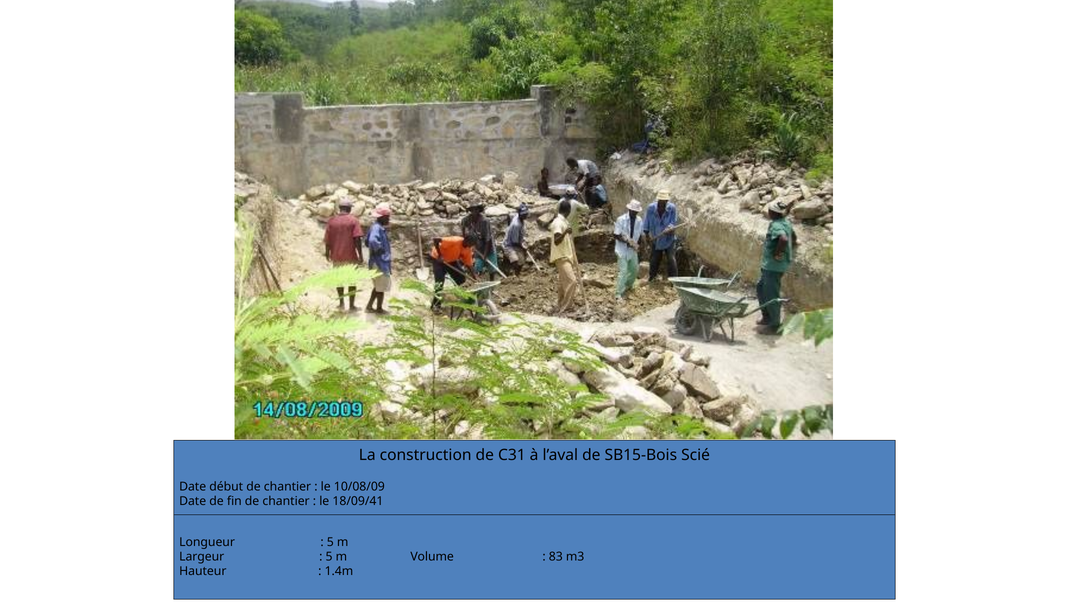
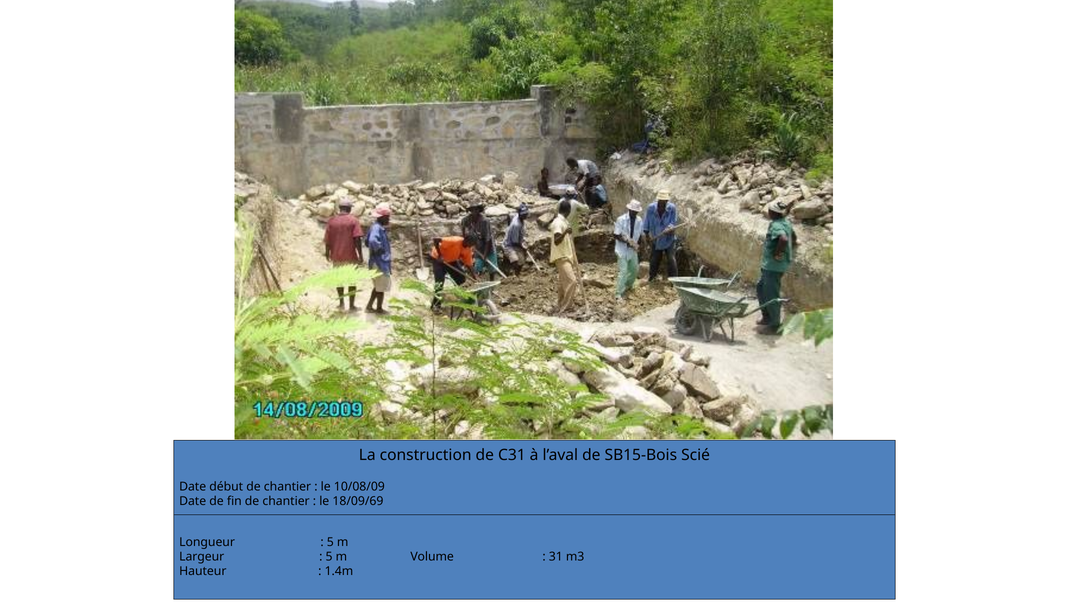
18/09/41: 18/09/41 -> 18/09/69
83: 83 -> 31
